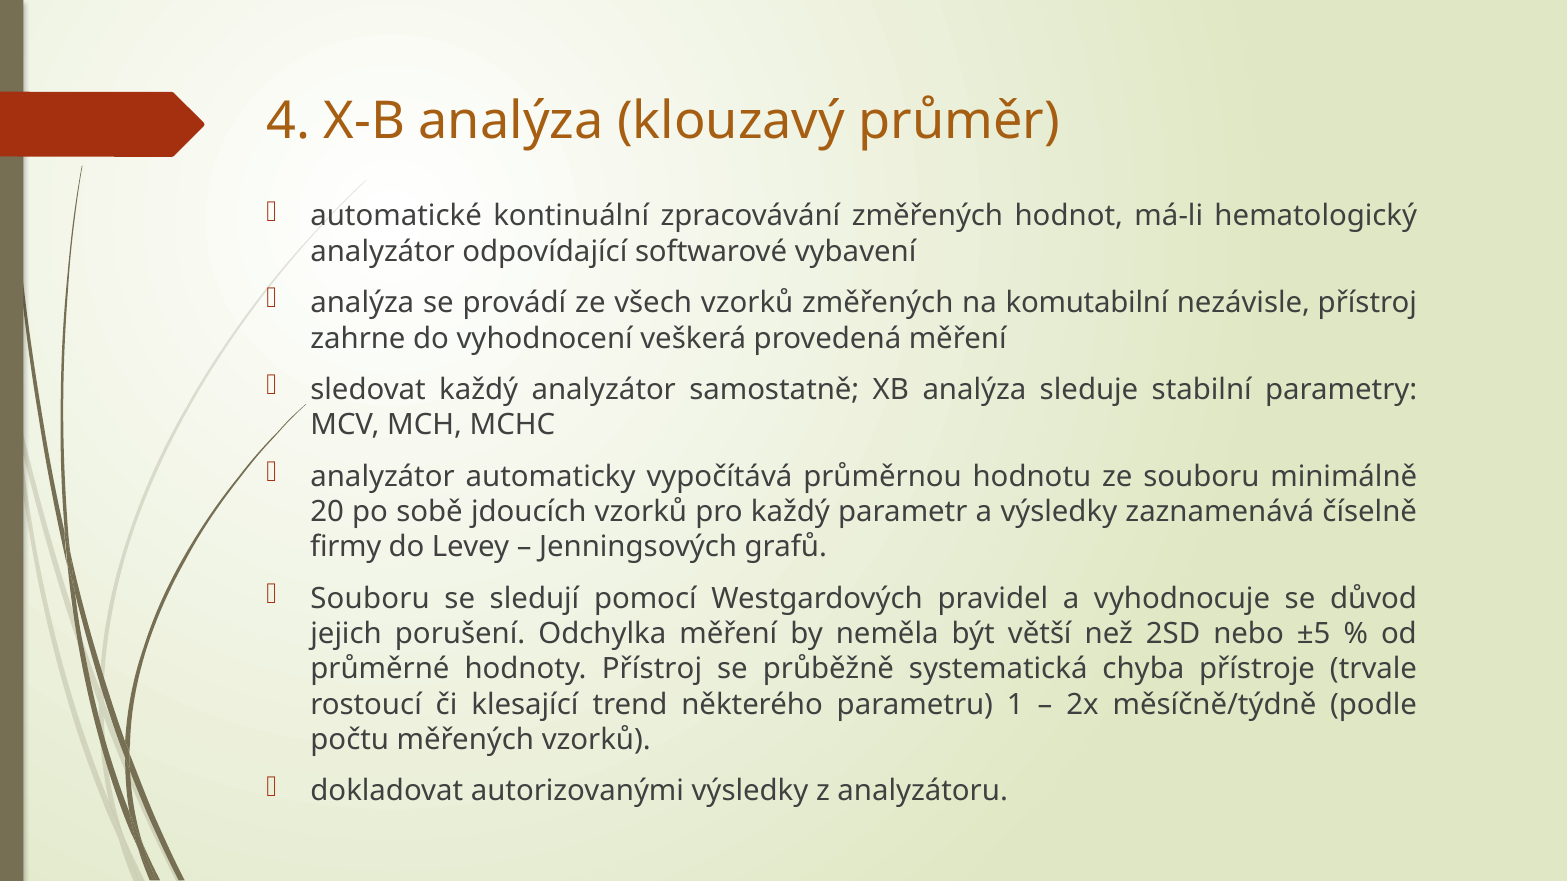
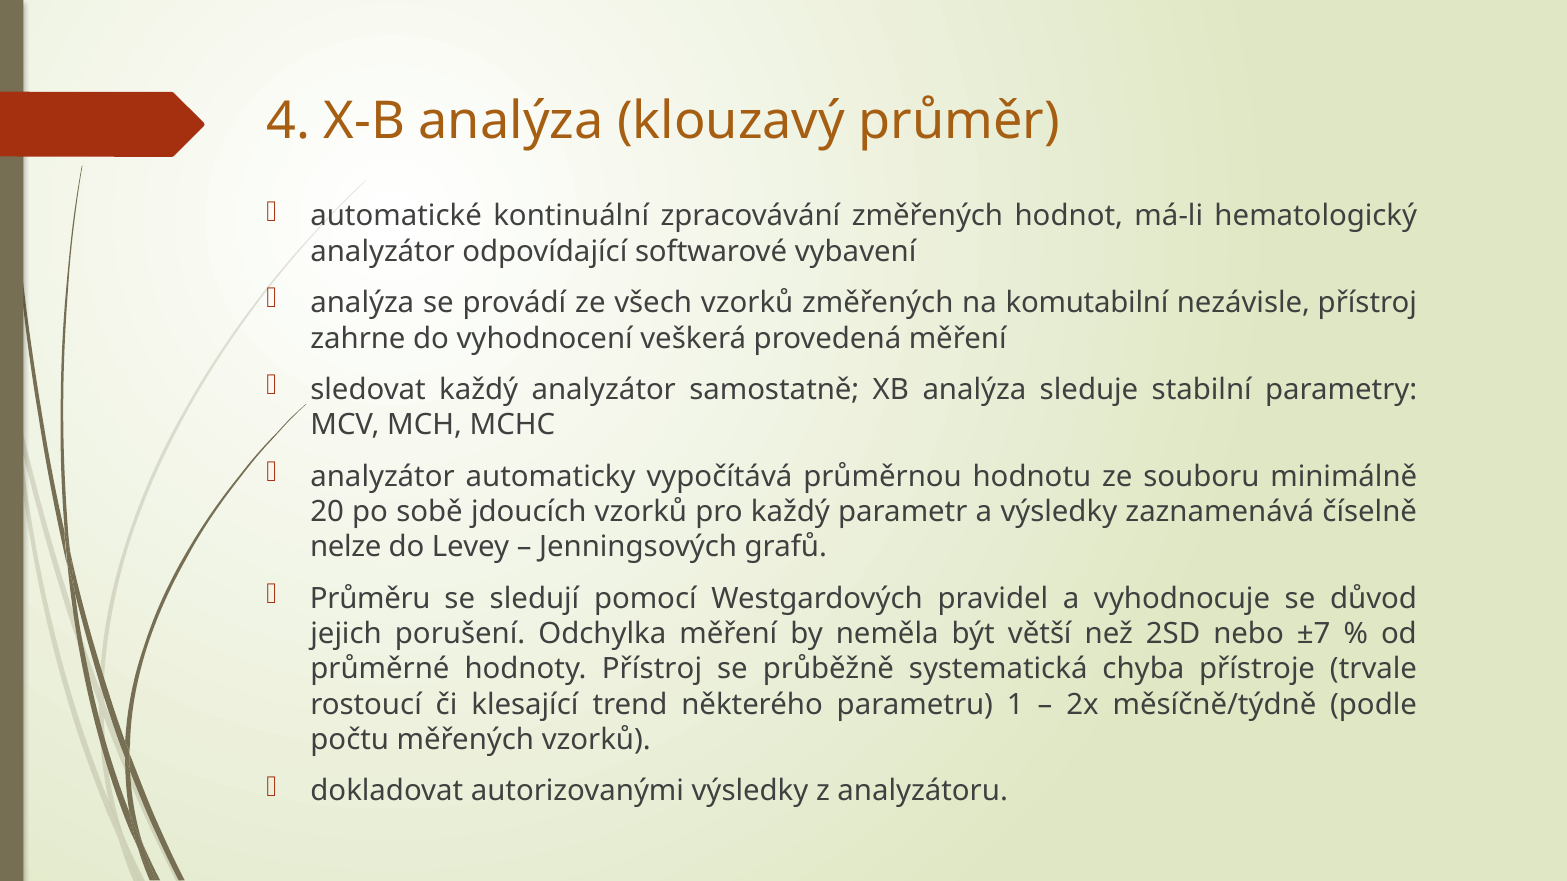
firmy: firmy -> nelze
Souboru at (370, 599): Souboru -> Průměru
±5: ±5 -> ±7
